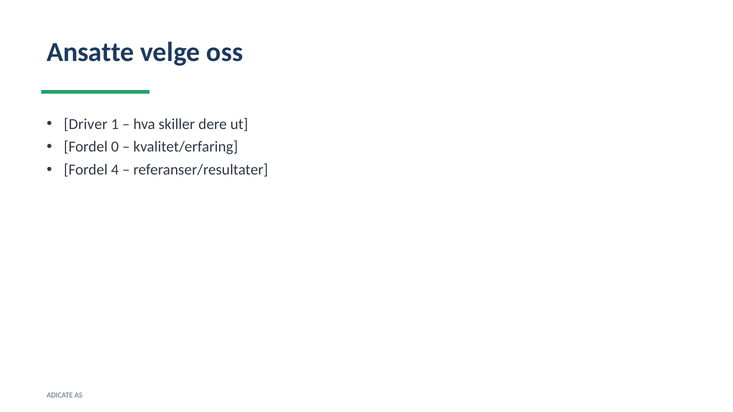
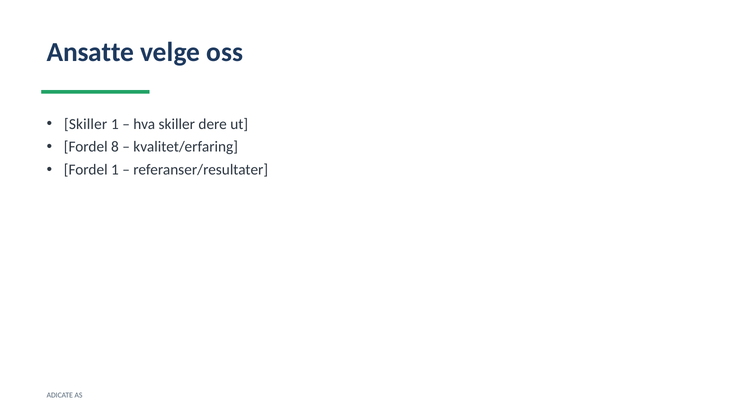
Driver at (86, 124): Driver -> Skiller
0: 0 -> 8
Fordel 4: 4 -> 1
